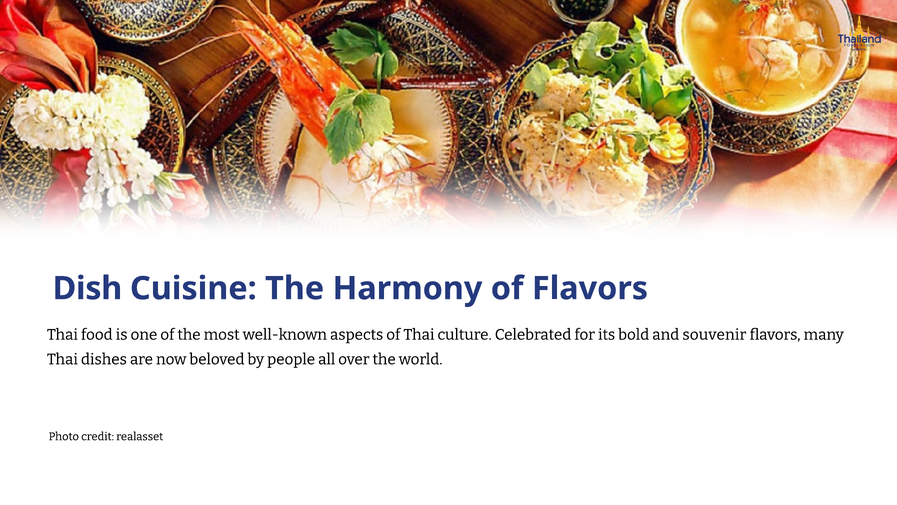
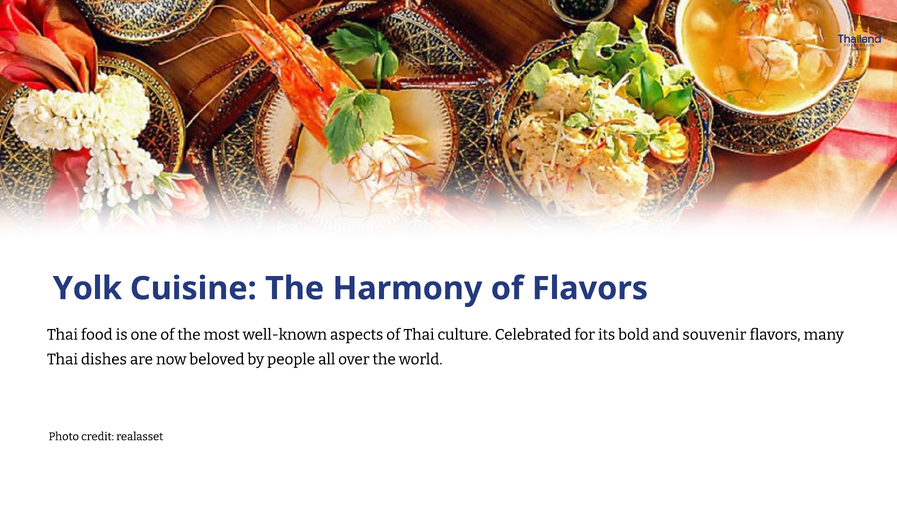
Dish: Dish -> Yolk
